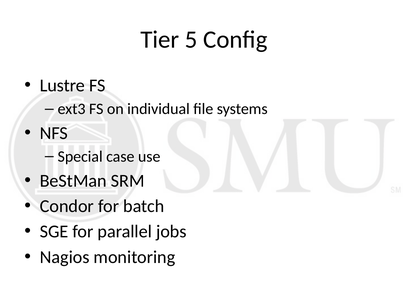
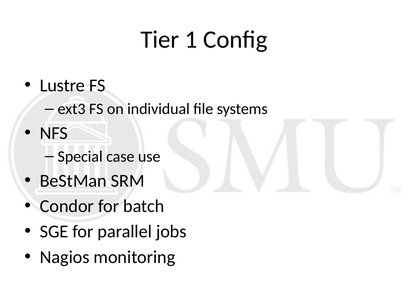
5: 5 -> 1
